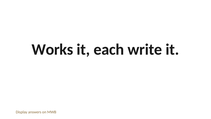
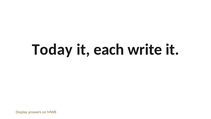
Works: Works -> Today
